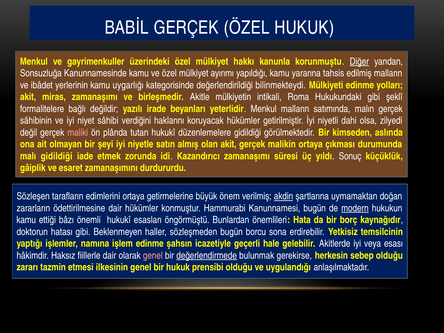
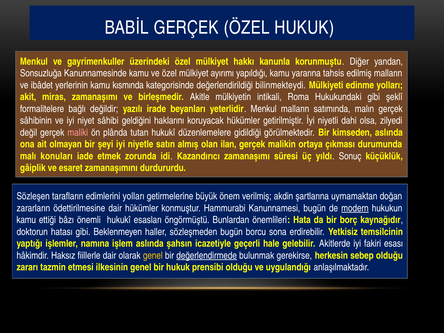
Diğer underline: present -> none
uygarlığı: uygarlığı -> kısmında
verdiğini: verdiğini -> geldiğini
olan akit: akit -> ilan
malı gidildiği: gidildiği -> konuları
edimlerini ortaya: ortaya -> yolları
akdin underline: present -> none
işlem edinme: edinme -> aslında
veya: veya -> fakiri
genel at (153, 256) colour: pink -> yellow
